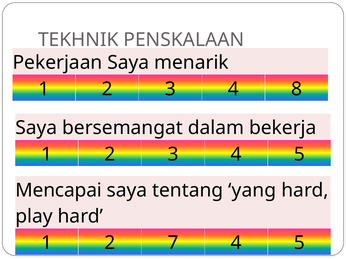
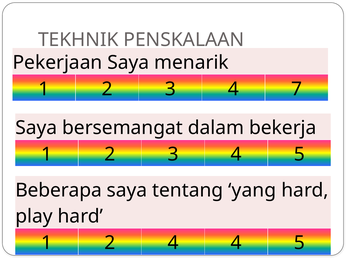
8: 8 -> 7
Mencapai: Mencapai -> Beberapa
2 7: 7 -> 4
